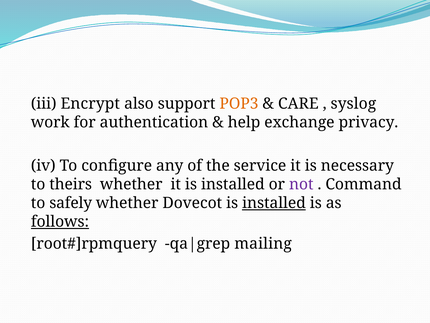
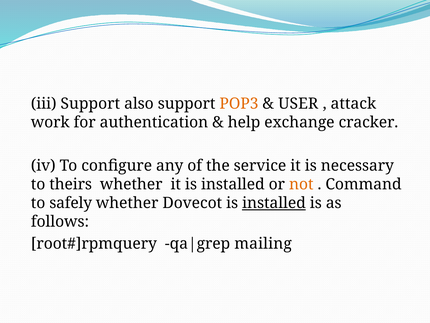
iii Encrypt: Encrypt -> Support
CARE: CARE -> USER
syslog: syslog -> attack
privacy: privacy -> cracker
not colour: purple -> orange
follows underline: present -> none
